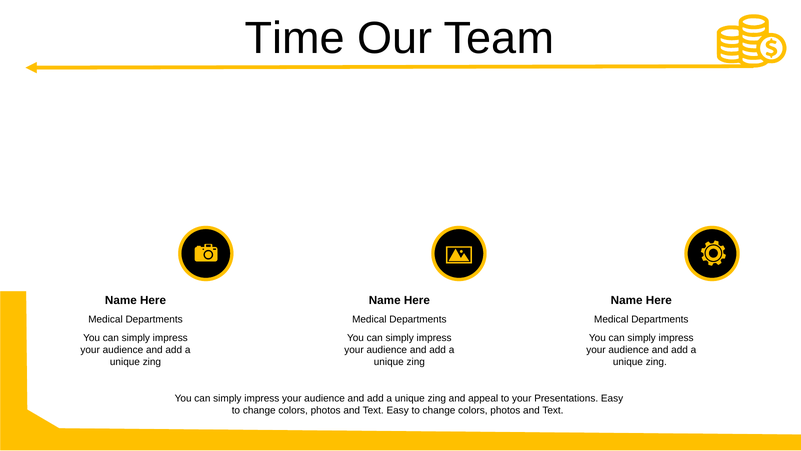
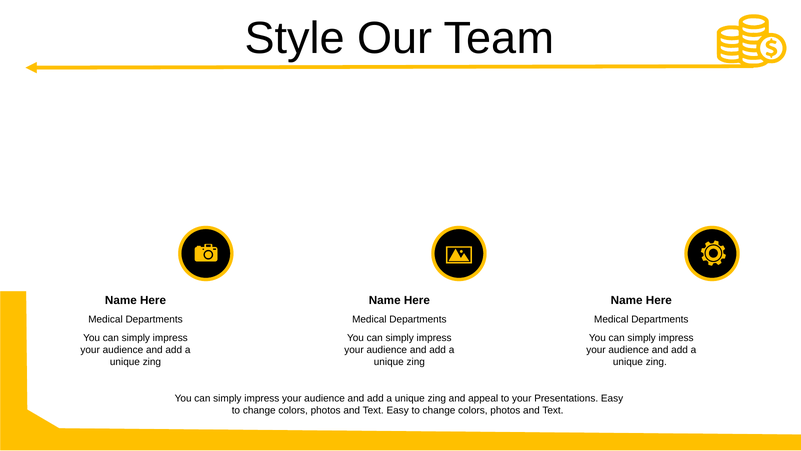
Time: Time -> Style
